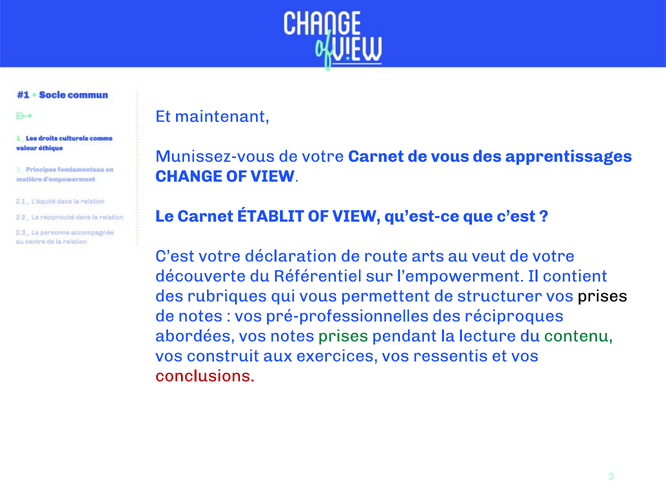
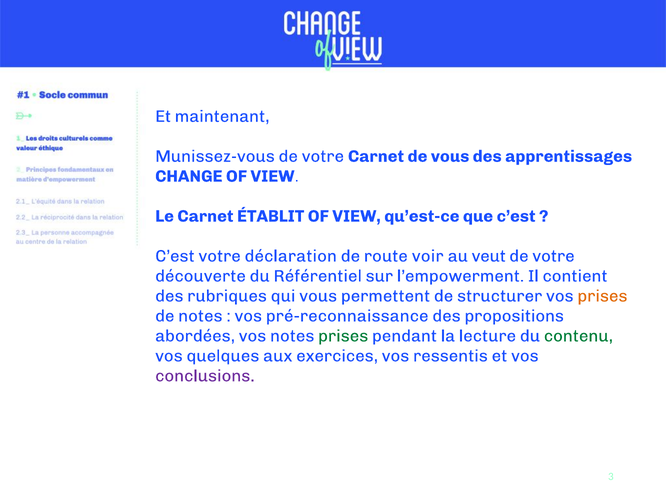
arts: arts -> voir
prises at (602, 296) colour: black -> orange
pré-professionnelles: pré-professionnelles -> pré-reconnaissance
réciproques: réciproques -> propositions
construit: construit -> quelques
conclusions colour: red -> purple
